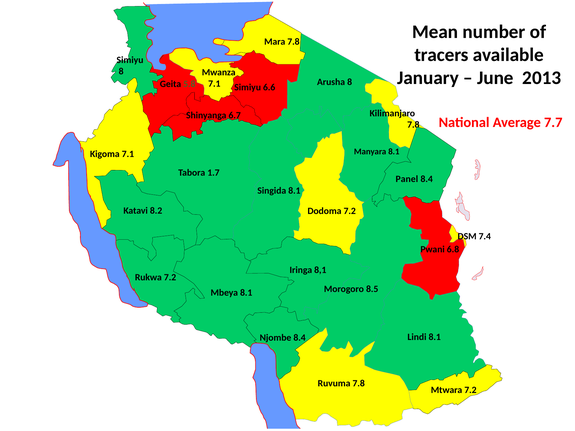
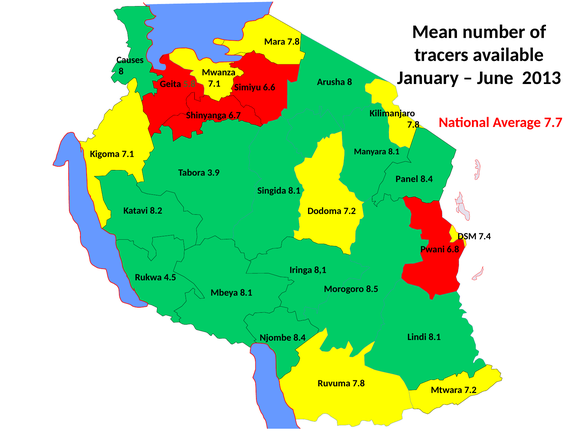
Simiyu at (130, 60): Simiyu -> Causes
1.7: 1.7 -> 3.9
7.2 at (170, 277): 7.2 -> 4.5
